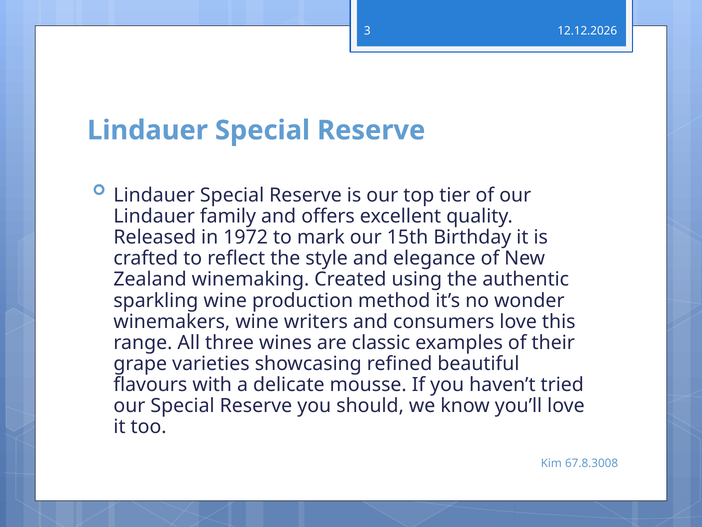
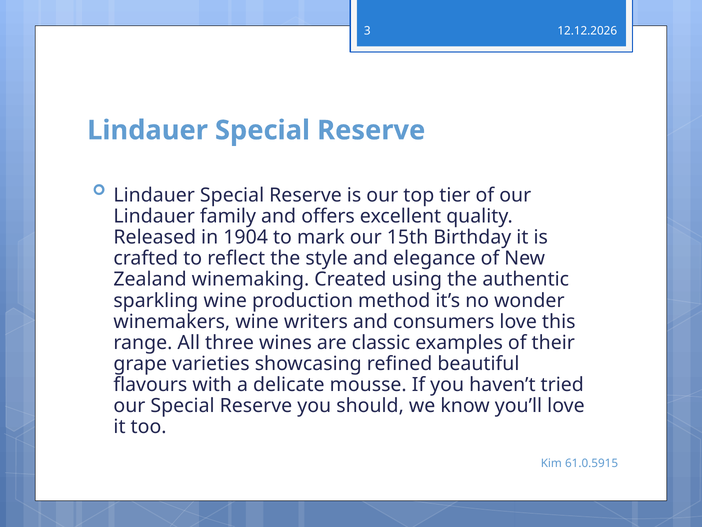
1972: 1972 -> 1904
67.8.3008: 67.8.3008 -> 61.0.5915
